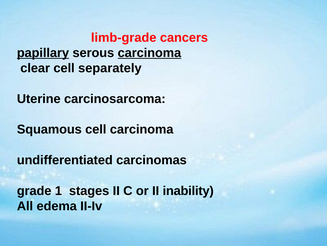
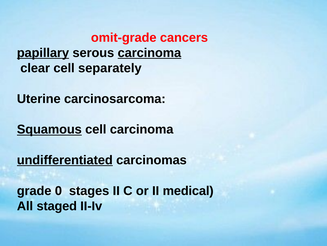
limb-grade: limb-grade -> omit-grade
Squamous underline: none -> present
undifferentiated underline: none -> present
1: 1 -> 0
inability: inability -> medical
edema: edema -> staged
